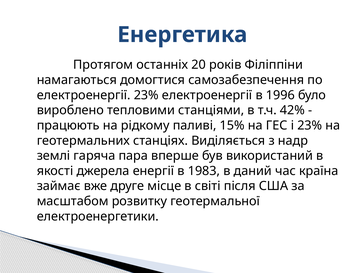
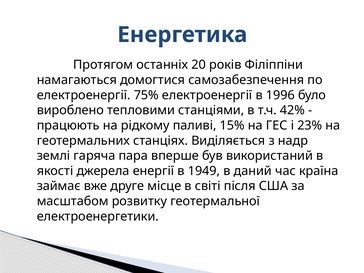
електроенергії 23%: 23% -> 75%
1983: 1983 -> 1949
